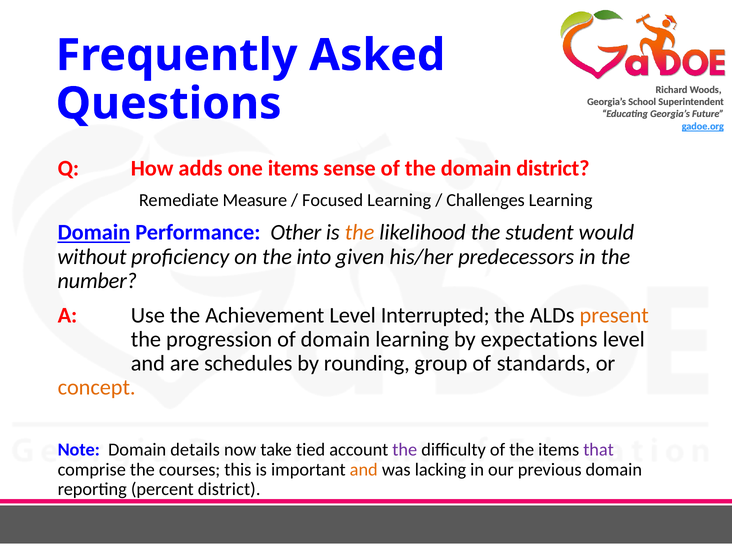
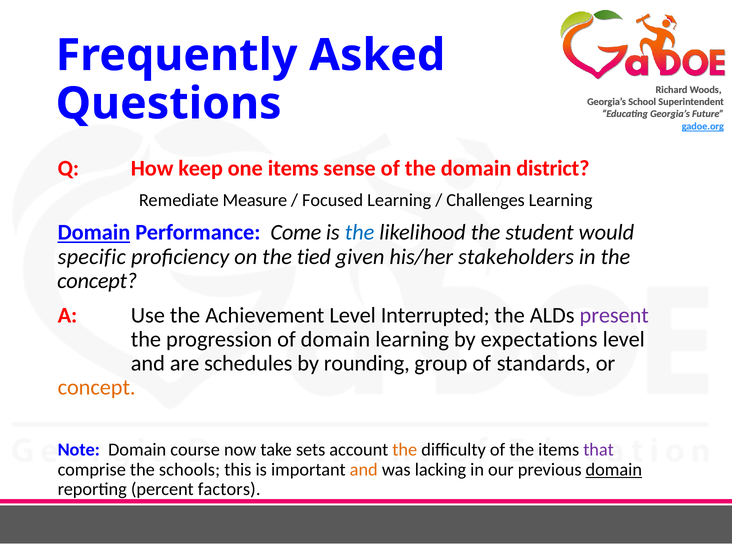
adds: adds -> keep
Other: Other -> Come
the at (360, 233) colour: orange -> blue
without: without -> specific
into: into -> tied
predecessors: predecessors -> stakeholders
number at (97, 281): number -> concept
present colour: orange -> purple
details: details -> course
tied: tied -> sets
the at (405, 450) colour: purple -> orange
courses: courses -> schools
domain at (614, 469) underline: none -> present
percent district: district -> factors
